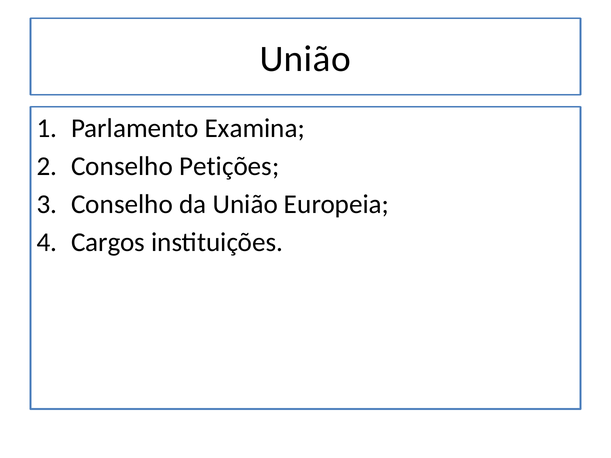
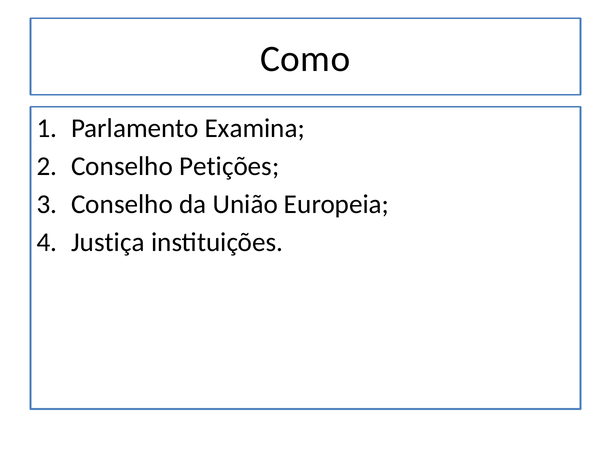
União at (305, 59): União -> Como
Cargos: Cargos -> Justiça
